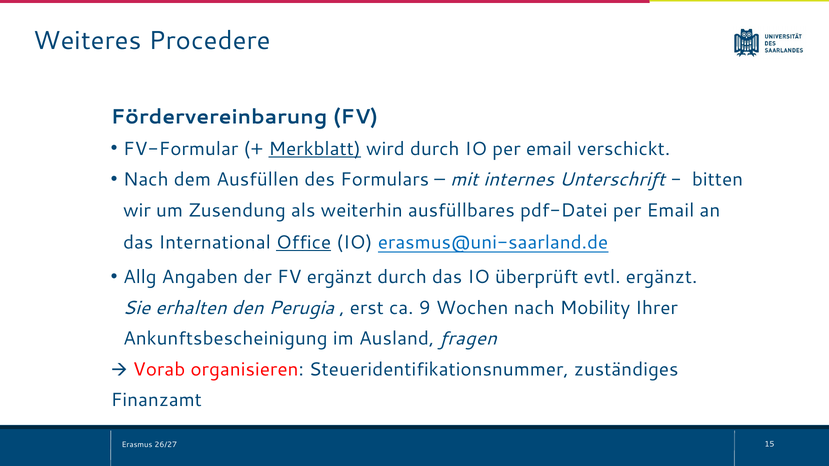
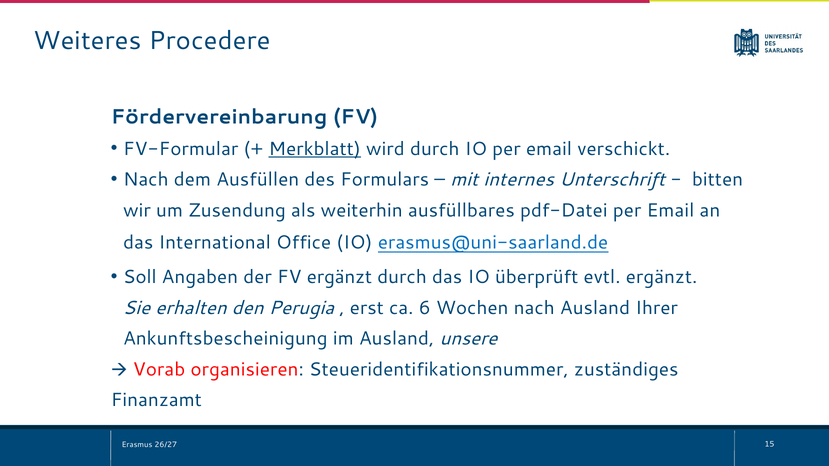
Office underline: present -> none
Allg: Allg -> Soll
9: 9 -> 6
nach Mobility: Mobility -> Ausland
fragen: fragen -> unsere
